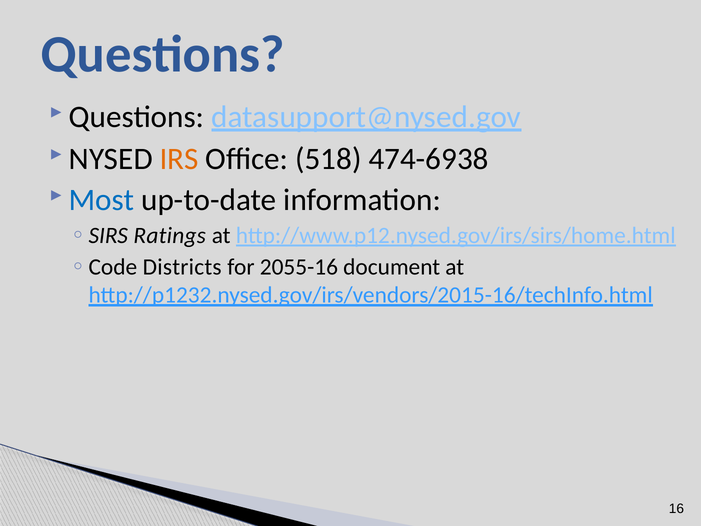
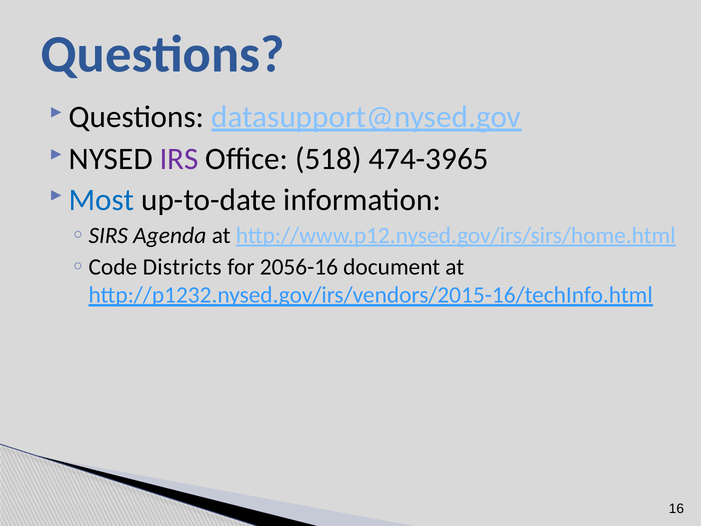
IRS colour: orange -> purple
474-6938: 474-6938 -> 474-3965
Ratings: Ratings -> Agenda
2055-16: 2055-16 -> 2056-16
